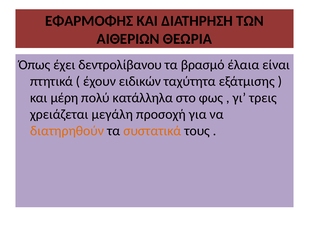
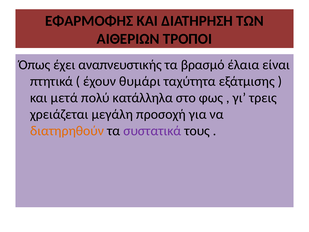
ΘΕΩΡΙΑ: ΘΕΩΡΙΑ -> ΤΡΟΠΟΙ
δεντρολίβανου: δεντρολίβανου -> αναπνευστικής
ειδικών: ειδικών -> θυμάρι
μέρη: μέρη -> μετά
συστατικά colour: orange -> purple
